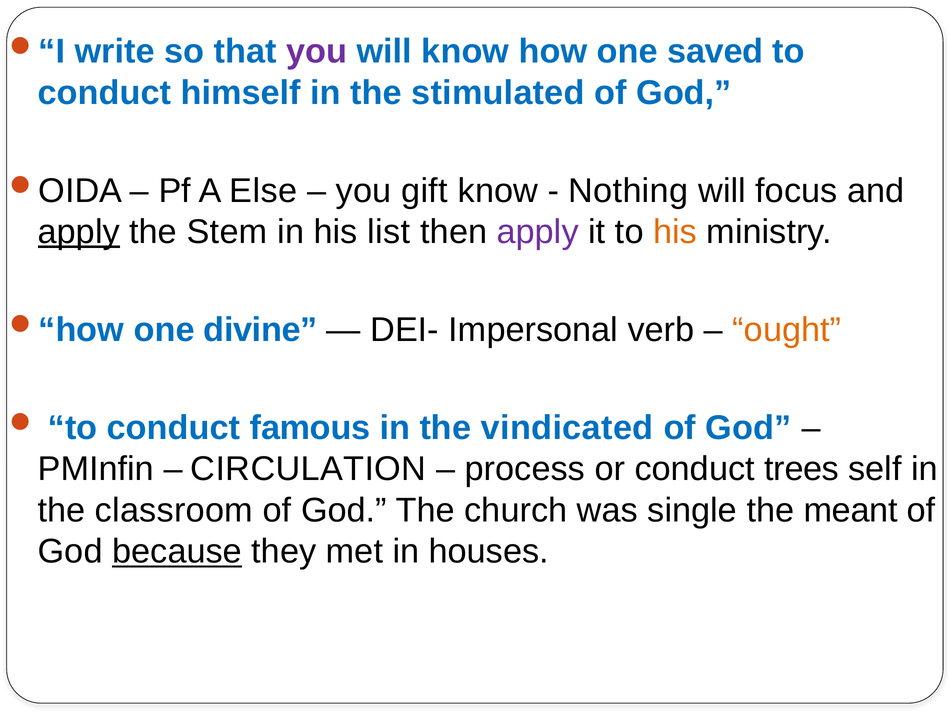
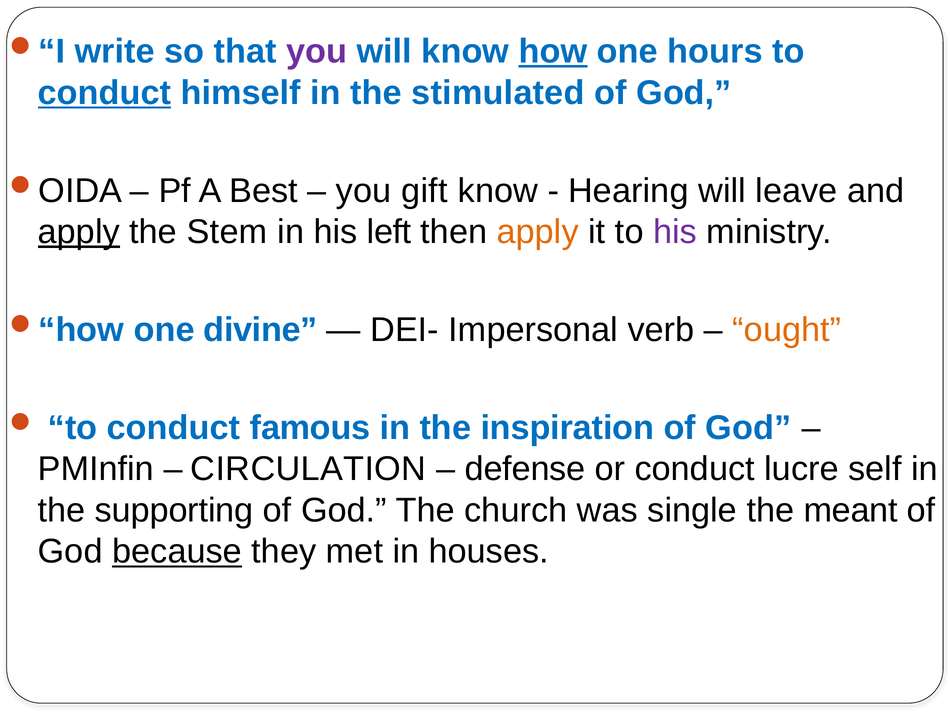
how underline: none -> present
saved: saved -> hours
conduct at (105, 93) underline: none -> present
Else: Else -> Best
Nothing: Nothing -> Hearing
focus: focus -> leave
list: list -> left
apply at (538, 232) colour: purple -> orange
his at (675, 232) colour: orange -> purple
vindicated: vindicated -> inspiration
process: process -> defense
trees: trees -> lucre
classroom: classroom -> supporting
